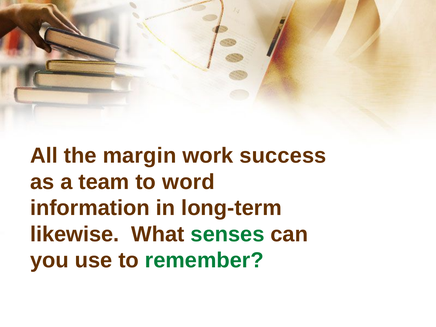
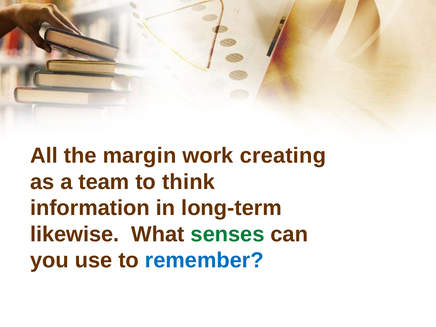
success: success -> creating
word: word -> think
remember colour: green -> blue
